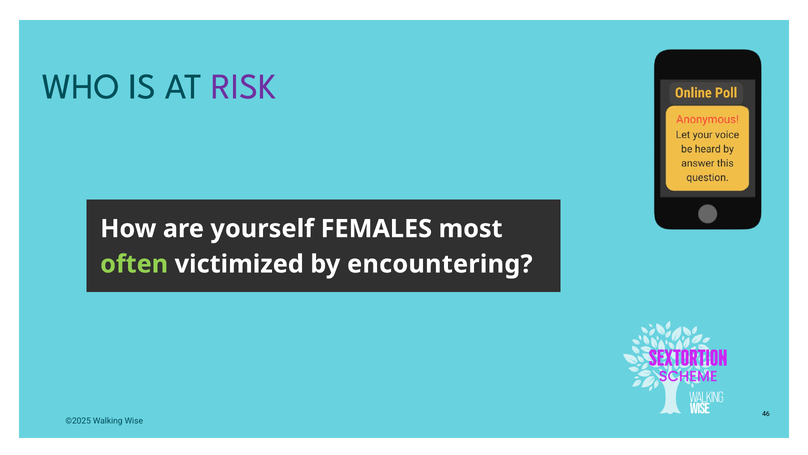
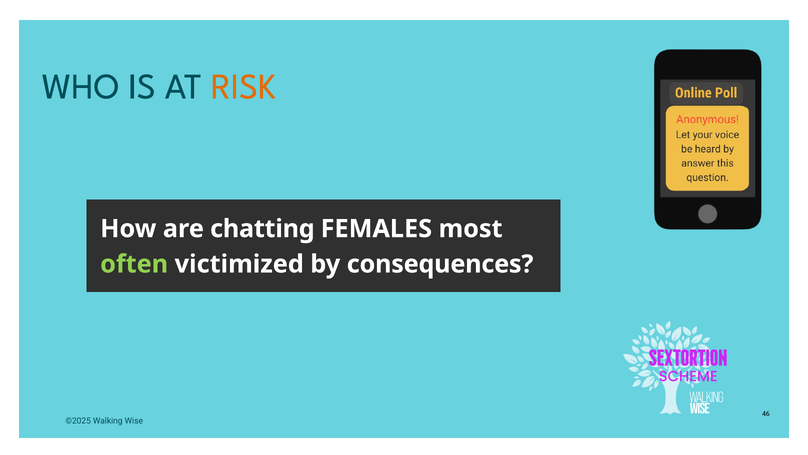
RISK colour: purple -> orange
yourself: yourself -> chatting
encountering: encountering -> consequences
